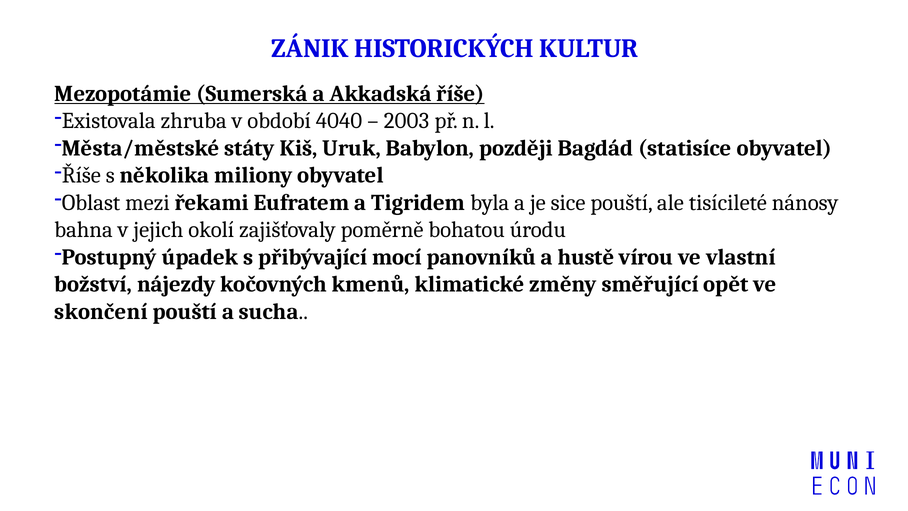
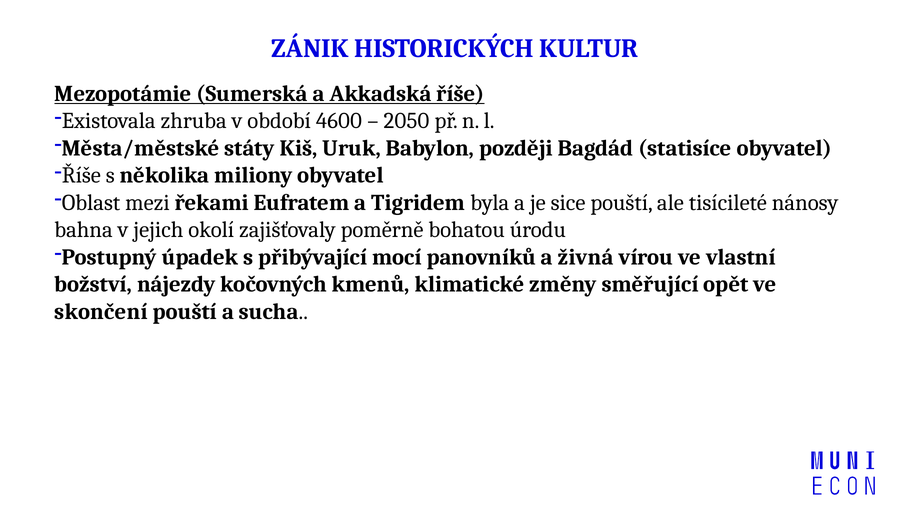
4040: 4040 -> 4600
2003: 2003 -> 2050
hustě: hustě -> živná
